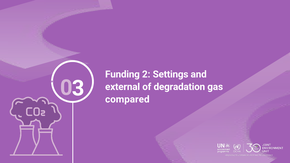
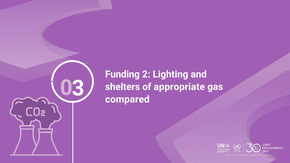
Settings: Settings -> Lighting
external: external -> shelters
degradation: degradation -> appropriate
